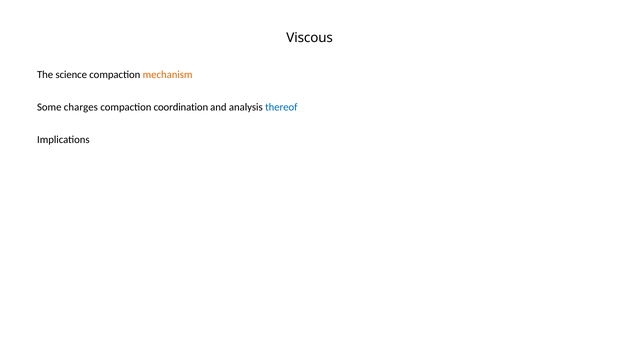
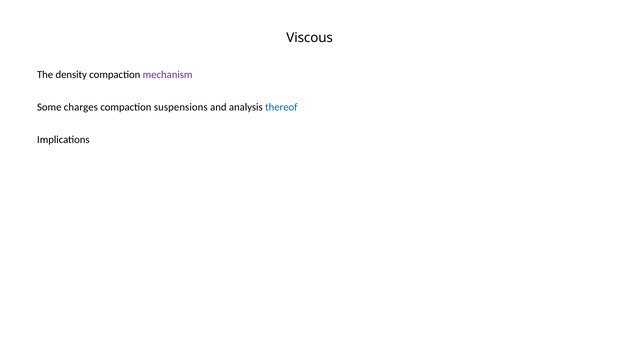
science: science -> density
mechanism colour: orange -> purple
coordination: coordination -> suspensions
